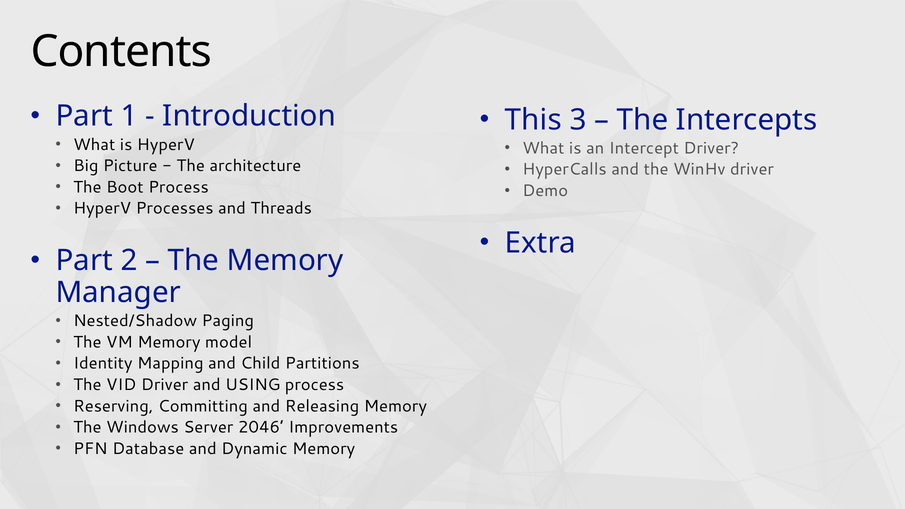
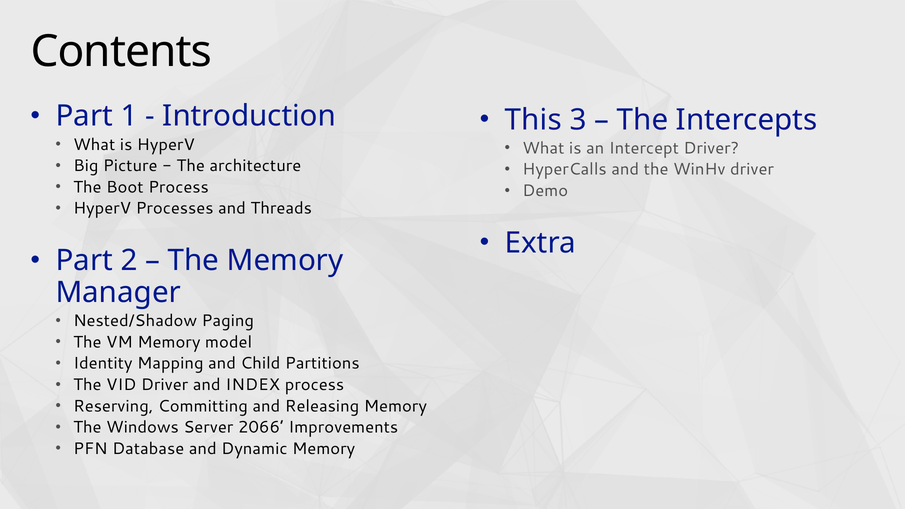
USING: USING -> INDEX
2046: 2046 -> 2066
